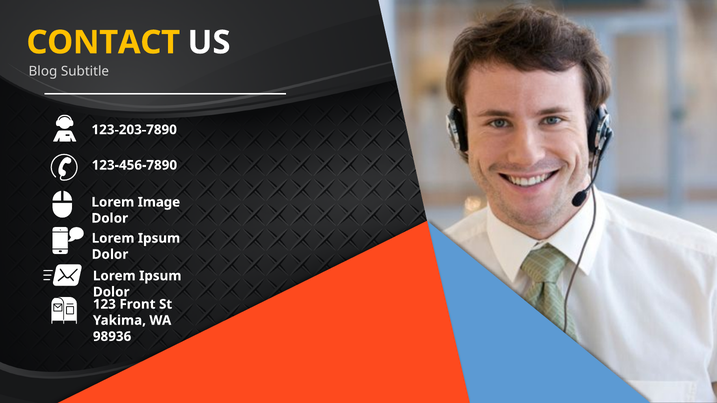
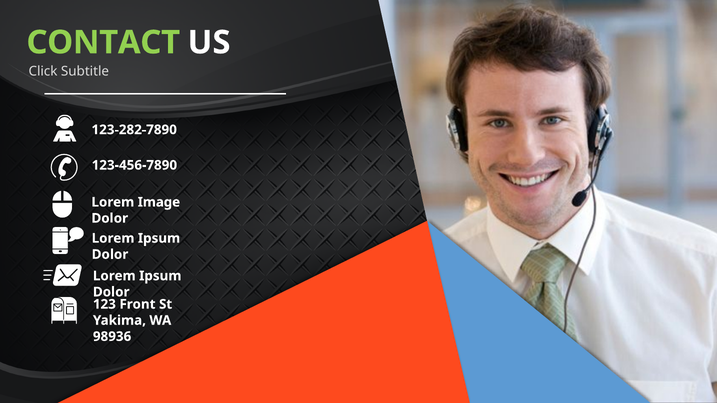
CONTACT colour: yellow -> light green
Blog: Blog -> Click
123-203-7890: 123-203-7890 -> 123-282-7890
